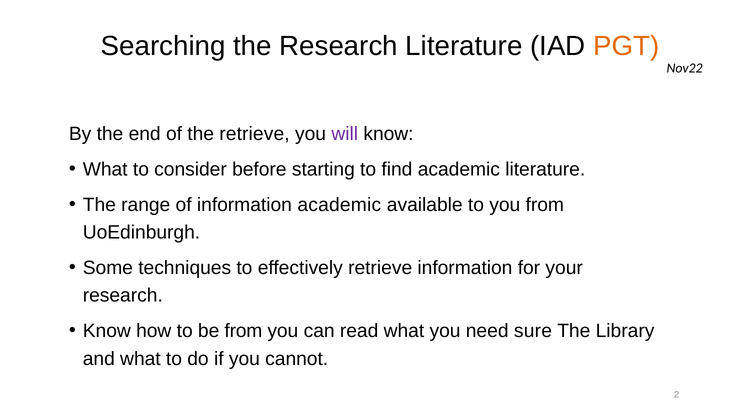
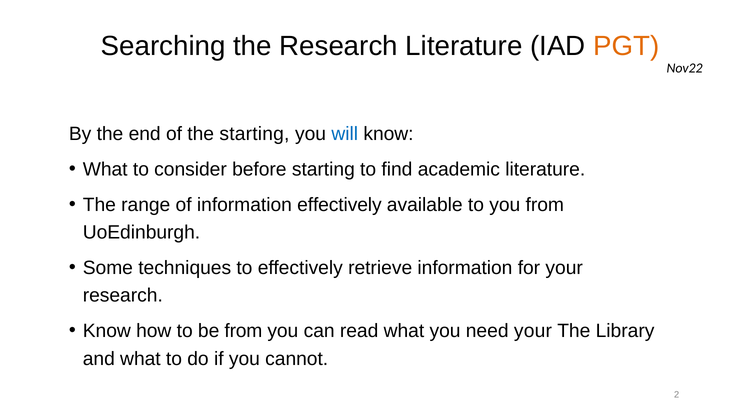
the retrieve: retrieve -> starting
will colour: purple -> blue
information academic: academic -> effectively
need sure: sure -> your
